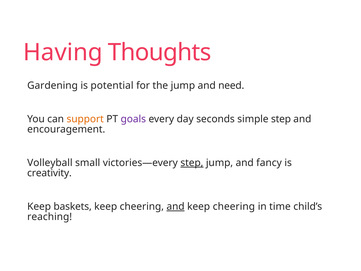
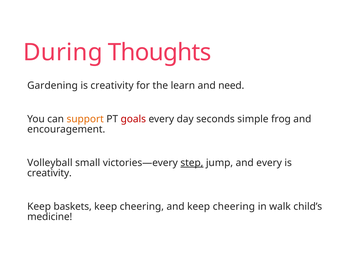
Having: Having -> During
potential at (112, 85): potential -> creativity
the jump: jump -> learn
goals colour: purple -> red
simple step: step -> frog
and fancy: fancy -> every
and at (176, 206) underline: present -> none
time: time -> walk
reaching: reaching -> medicine
